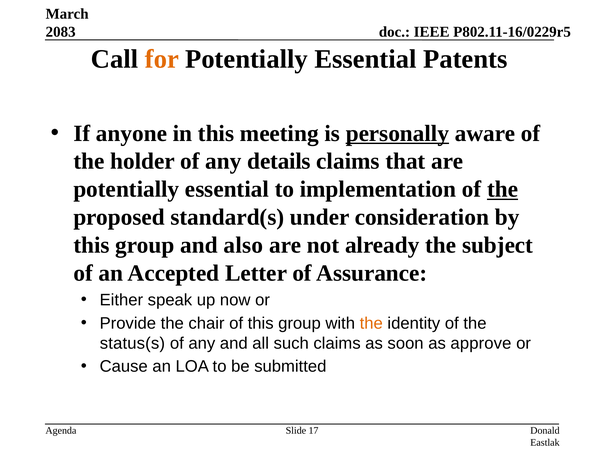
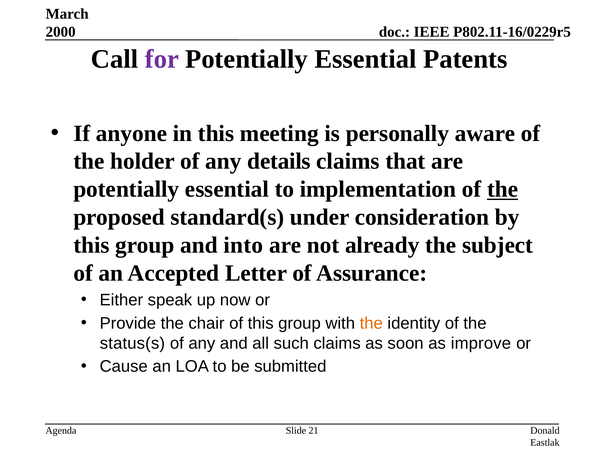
2083: 2083 -> 2000
for colour: orange -> purple
personally underline: present -> none
also: also -> into
approve: approve -> improve
17: 17 -> 21
